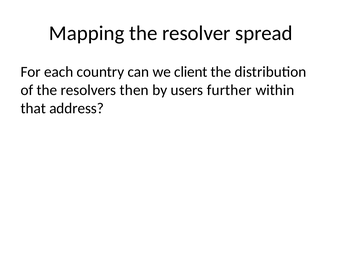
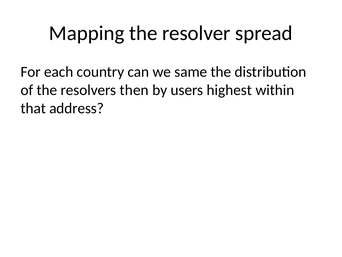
client: client -> same
further: further -> highest
